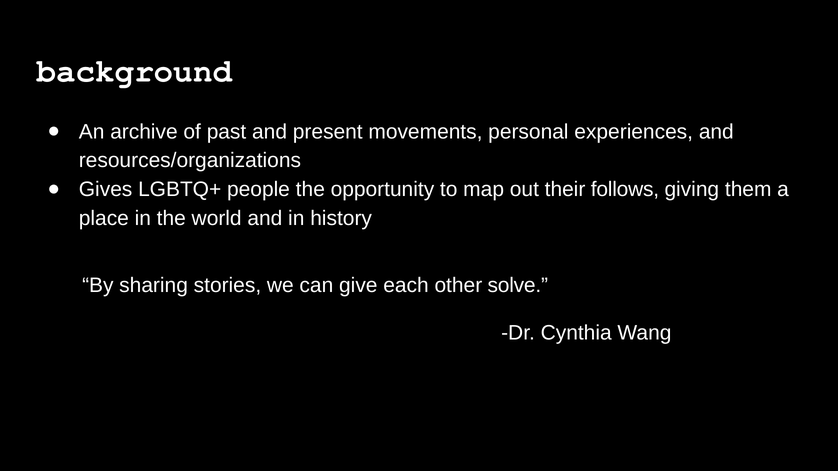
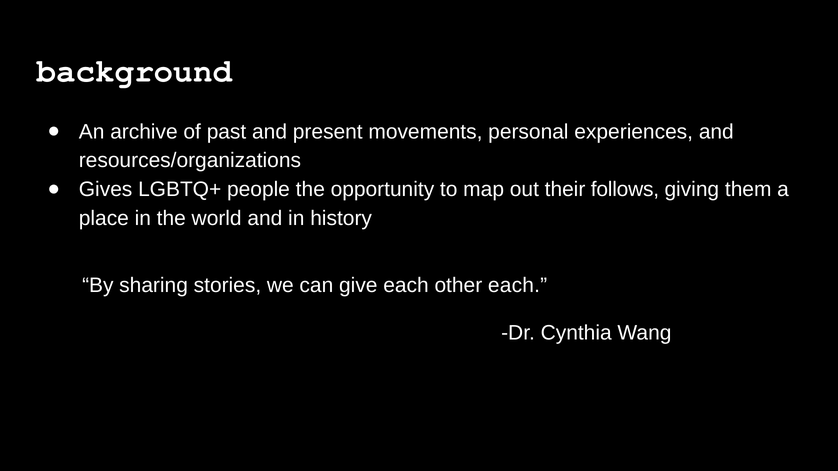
other solve: solve -> each
